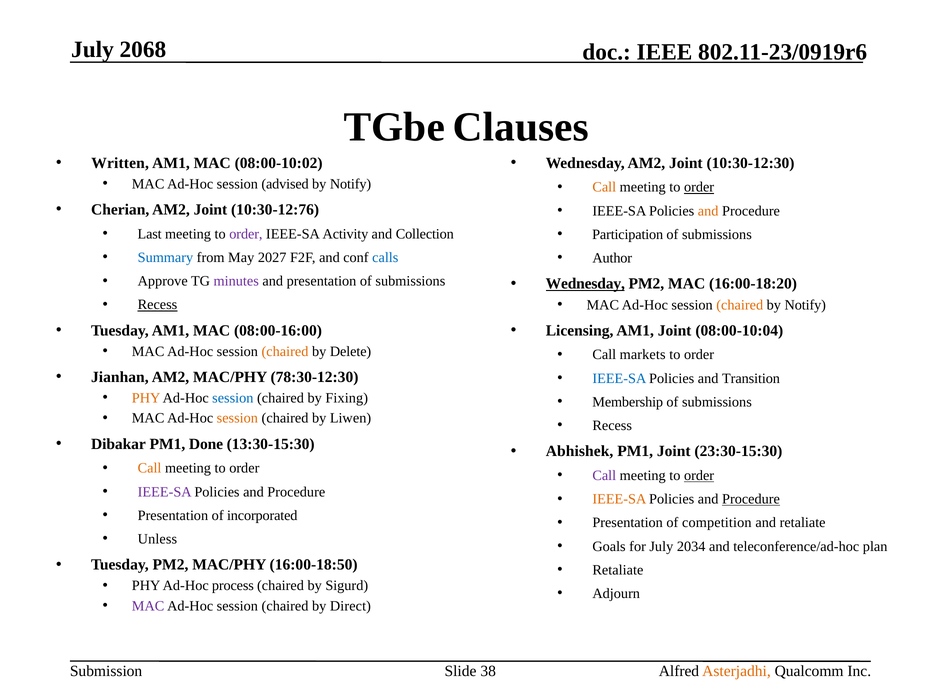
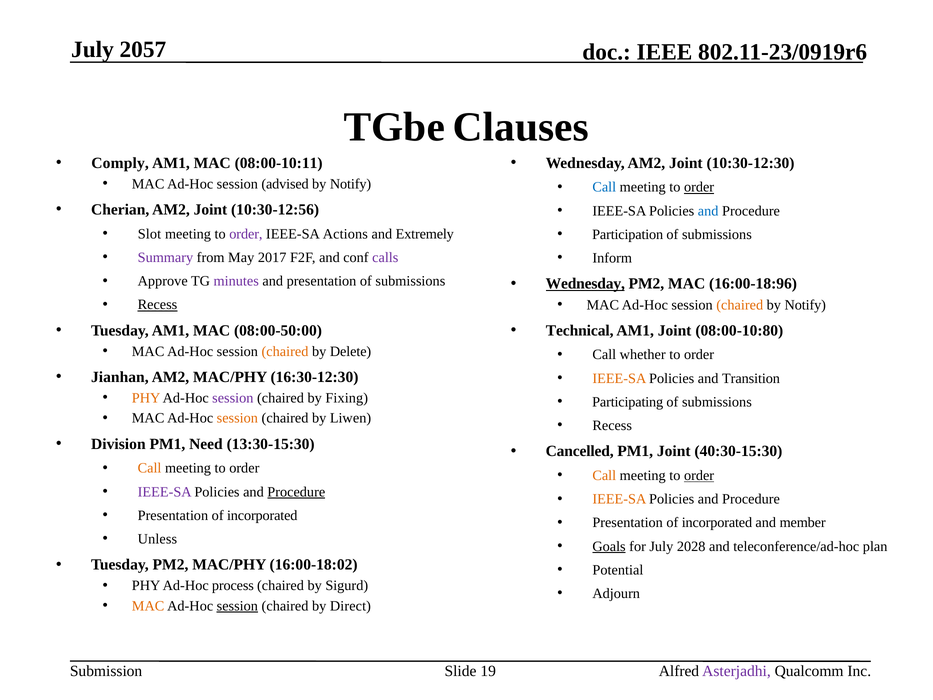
2068: 2068 -> 2057
Written: Written -> Comply
08:00-10:02: 08:00-10:02 -> 08:00-10:11
Call at (604, 187) colour: orange -> blue
10:30-12:76: 10:30-12:76 -> 10:30-12:56
and at (708, 211) colour: orange -> blue
Last: Last -> Slot
Activity: Activity -> Actions
Collection: Collection -> Extremely
Summary colour: blue -> purple
2027: 2027 -> 2017
calls colour: blue -> purple
Author: Author -> Inform
16:00-18:20: 16:00-18:20 -> 16:00-18:96
08:00-16:00: 08:00-16:00 -> 08:00-50:00
Licensing: Licensing -> Technical
08:00-10:04: 08:00-10:04 -> 08:00-10:80
markets: markets -> whether
78:30-12:30: 78:30-12:30 -> 16:30-12:30
IEEE-SA at (619, 378) colour: blue -> orange
session at (233, 398) colour: blue -> purple
Membership: Membership -> Participating
Dibakar: Dibakar -> Division
Done: Done -> Need
Abhishek: Abhishek -> Cancelled
23:30-15:30: 23:30-15:30 -> 40:30-15:30
Call at (604, 475) colour: purple -> orange
Procedure at (296, 492) underline: none -> present
Procedure at (751, 499) underline: present -> none
competition at (717, 523): competition -> incorporated
and retaliate: retaliate -> member
Goals underline: none -> present
2034: 2034 -> 2028
16:00-18:50: 16:00-18:50 -> 16:00-18:02
Retaliate at (618, 570): Retaliate -> Potential
MAC at (148, 606) colour: purple -> orange
session at (237, 606) underline: none -> present
38: 38 -> 19
Asterjadhi colour: orange -> purple
